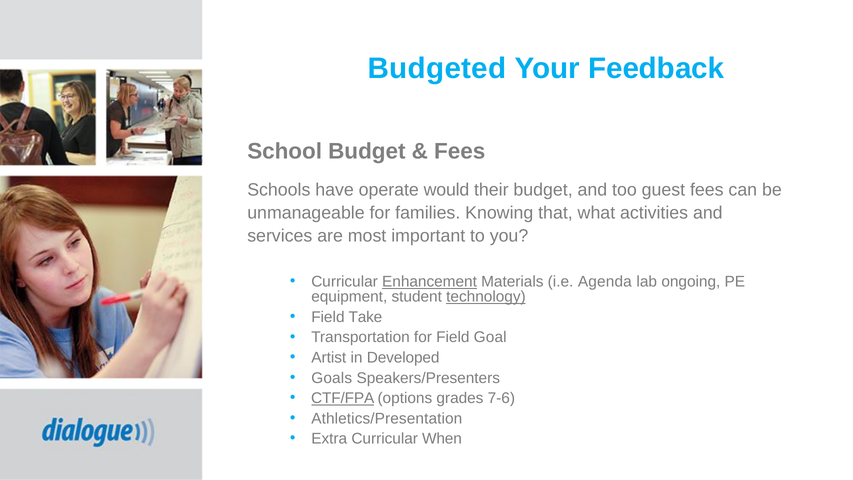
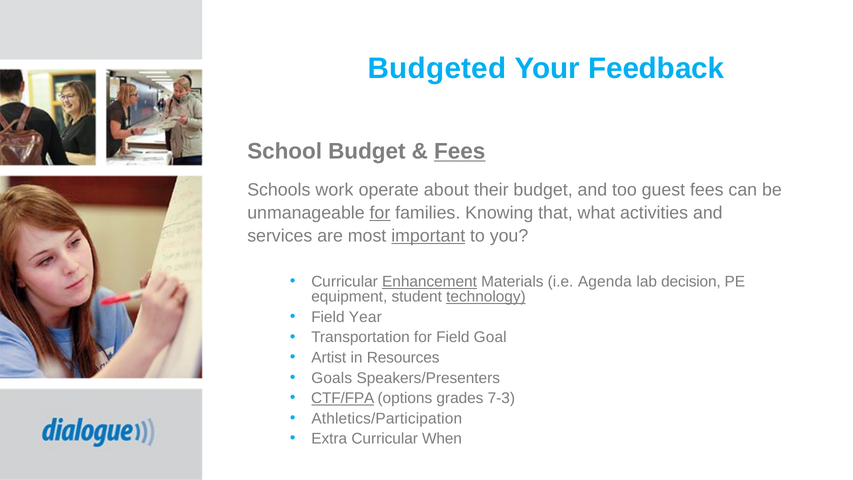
Fees at (460, 151) underline: none -> present
have: have -> work
would: would -> about
for at (380, 213) underline: none -> present
important underline: none -> present
ongoing: ongoing -> decision
Take: Take -> Year
Developed: Developed -> Resources
7-6: 7-6 -> 7-3
Athletics/Presentation: Athletics/Presentation -> Athletics/Participation
